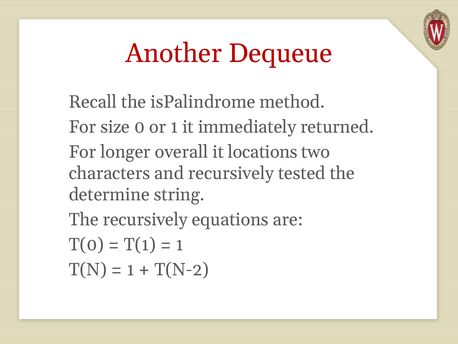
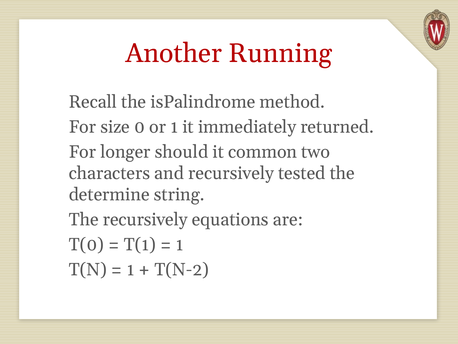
Dequeue: Dequeue -> Running
overall: overall -> should
locations: locations -> common
